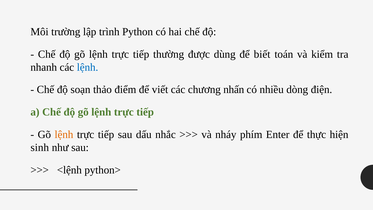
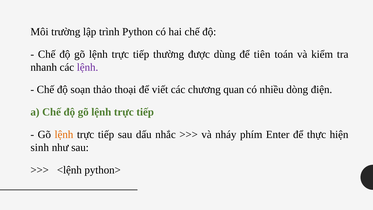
biết: biết -> tiên
lệnh at (88, 67) colour: blue -> purple
điểm: điểm -> thoại
nhấn: nhấn -> quan
